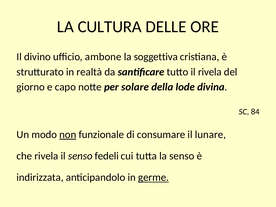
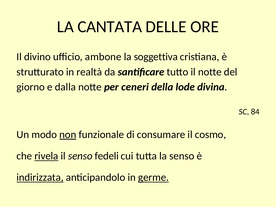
CULTURA: CULTURA -> CANTATA
il rivela: rivela -> notte
capo: capo -> dalla
solare: solare -> ceneri
lunare: lunare -> cosmo
rivela at (46, 156) underline: none -> present
indirizzata underline: none -> present
